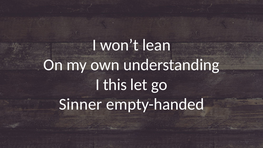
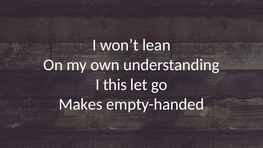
Sinner: Sinner -> Makes
